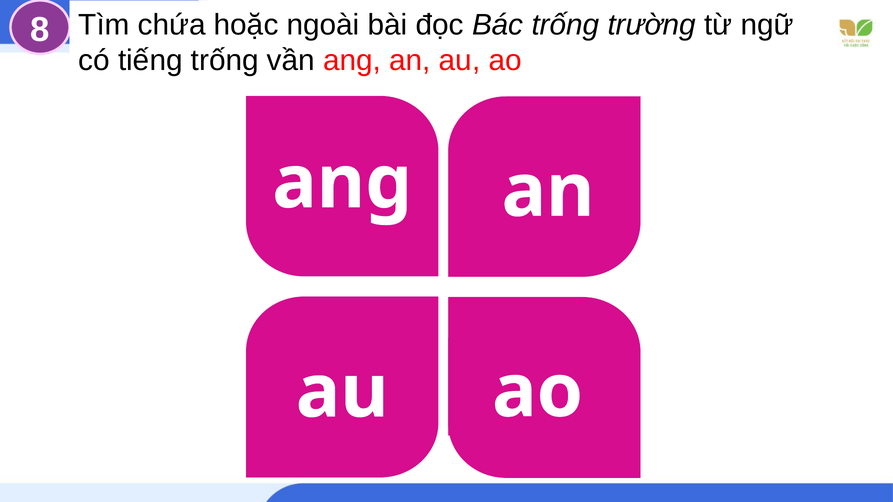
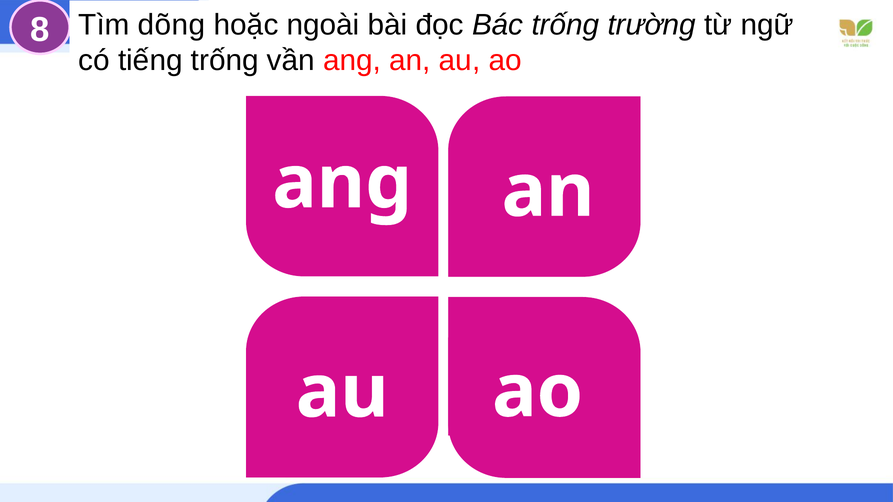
chứa: chứa -> dõng
